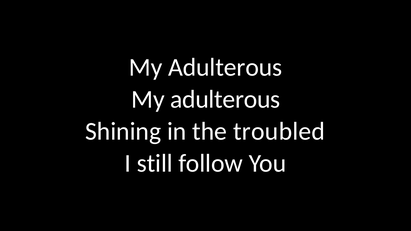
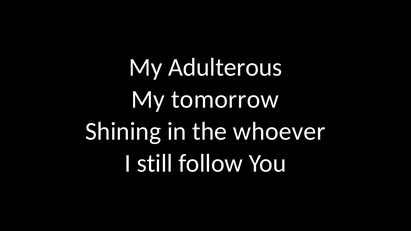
adulterous at (225, 99): adulterous -> tomorrow
troubled: troubled -> whoever
